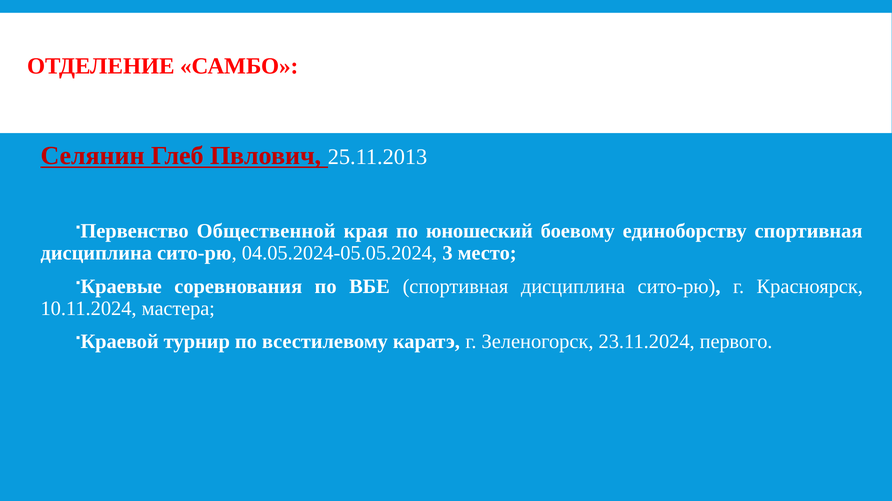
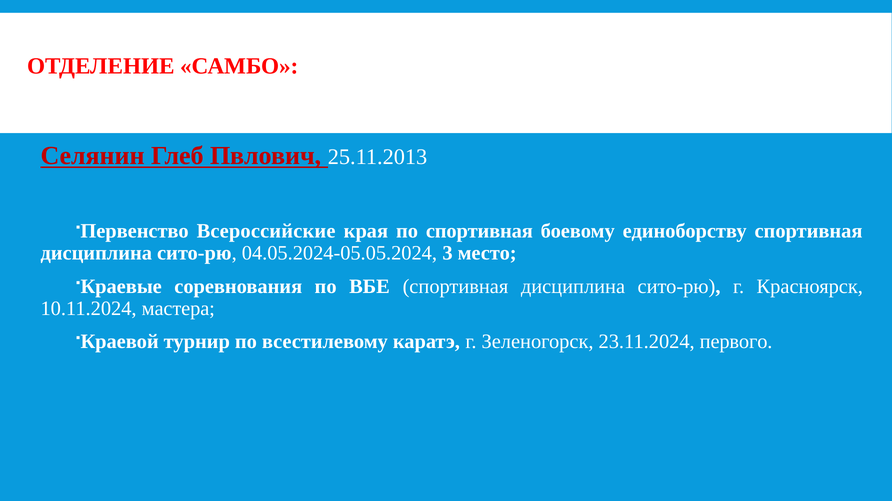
Общественной: Общественной -> Всероссийские
по юношеский: юношеский -> спортивная
